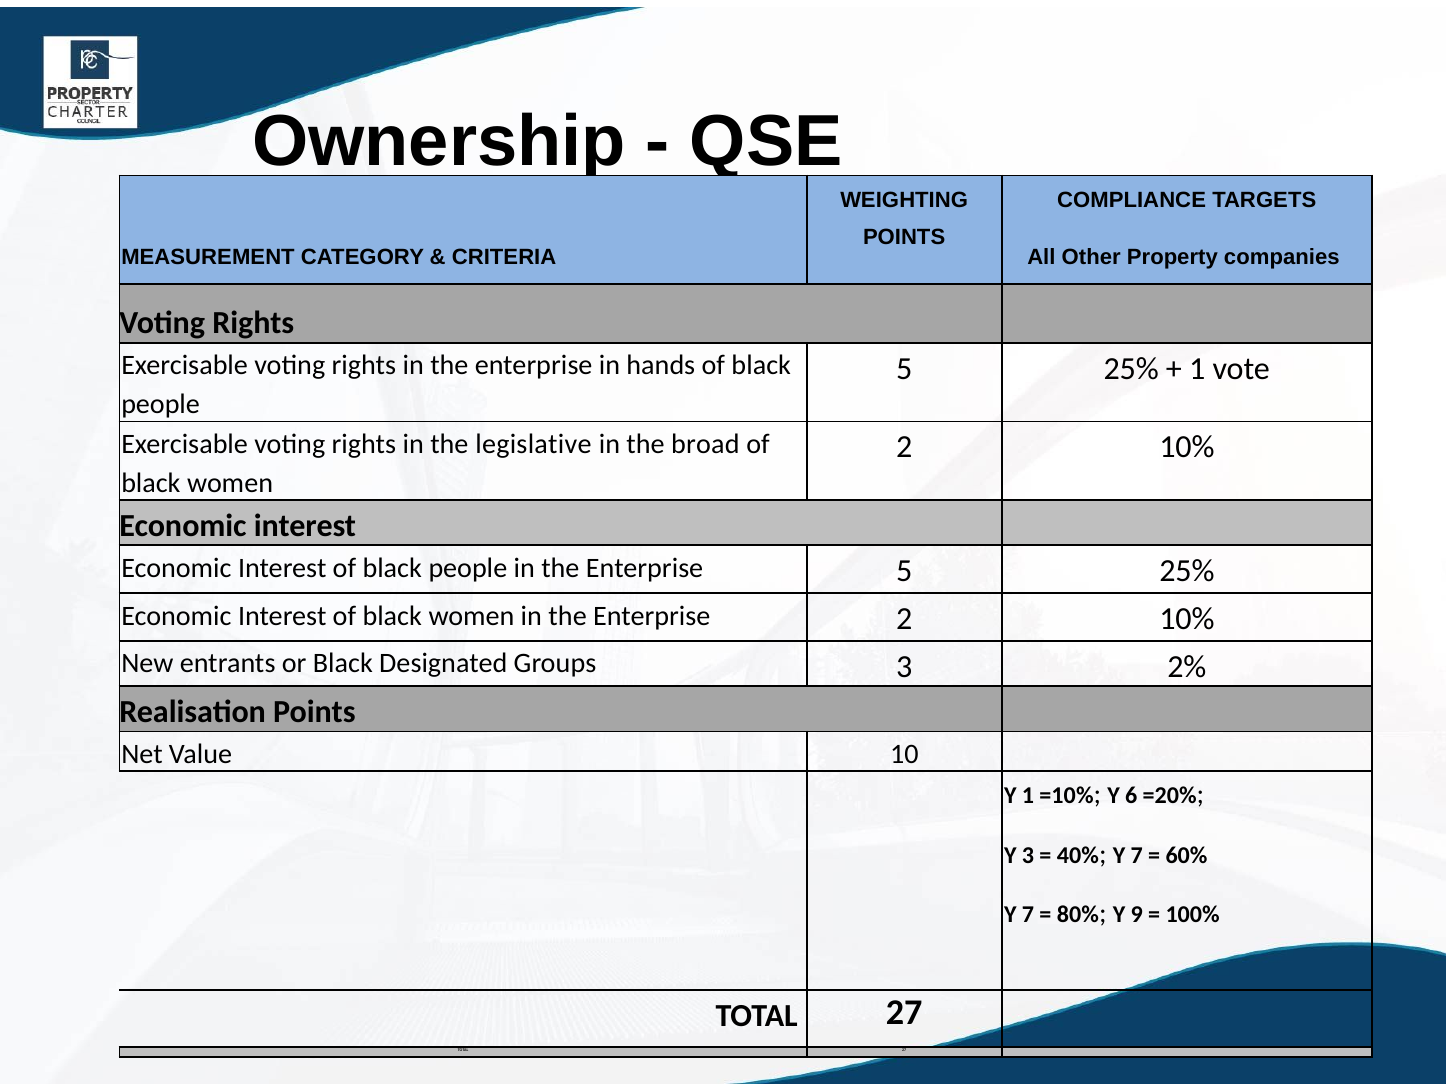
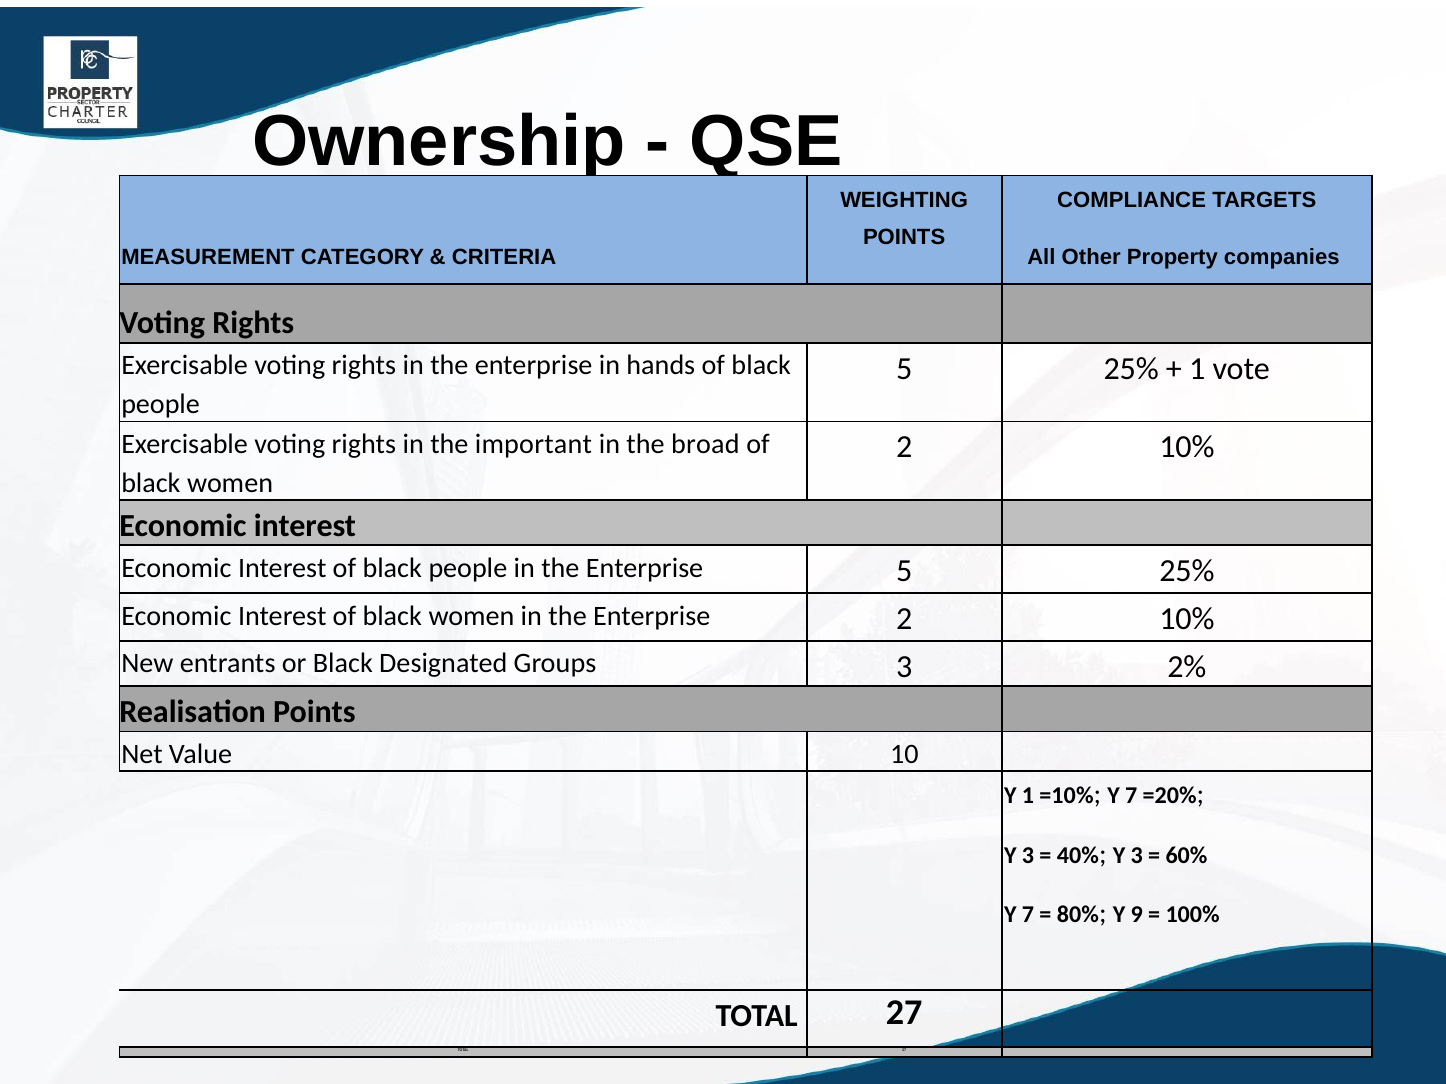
legislative: legislative -> important
=10% Y 6: 6 -> 7
40% Y 7: 7 -> 3
